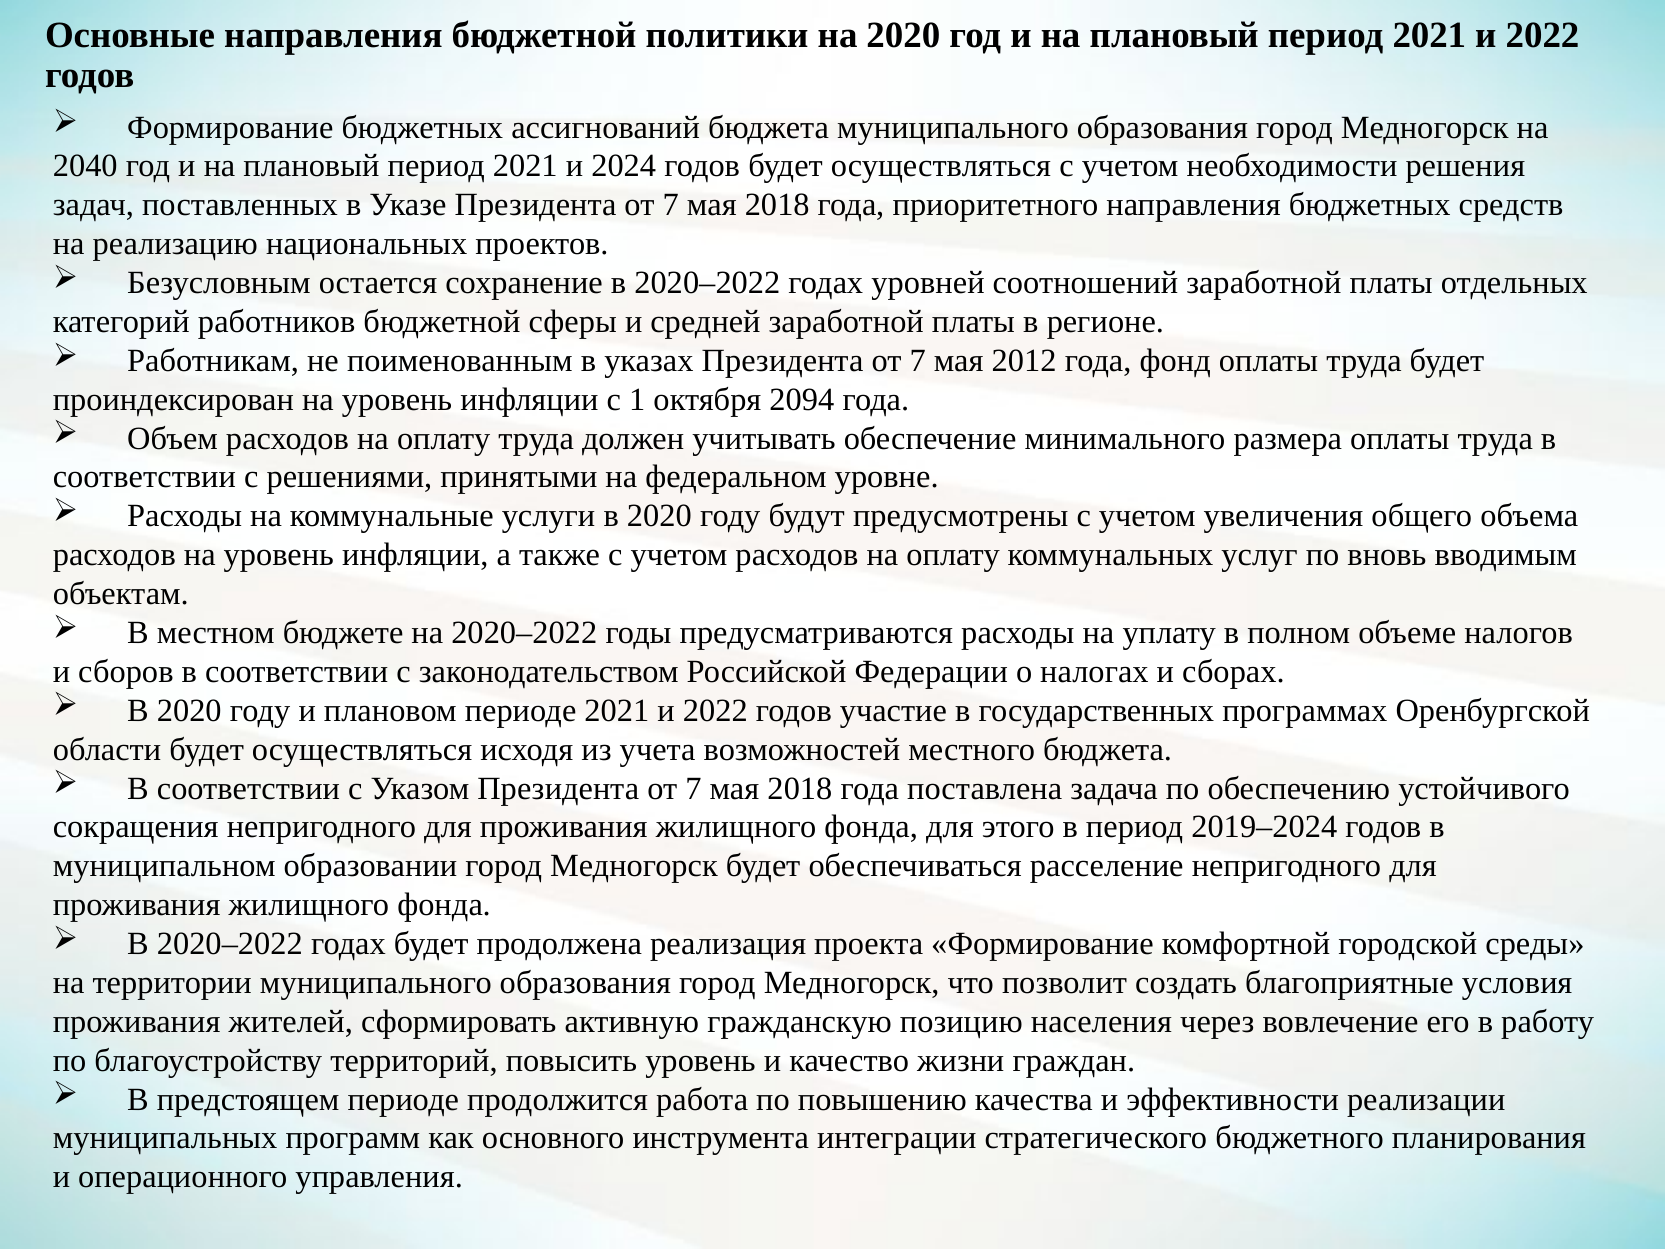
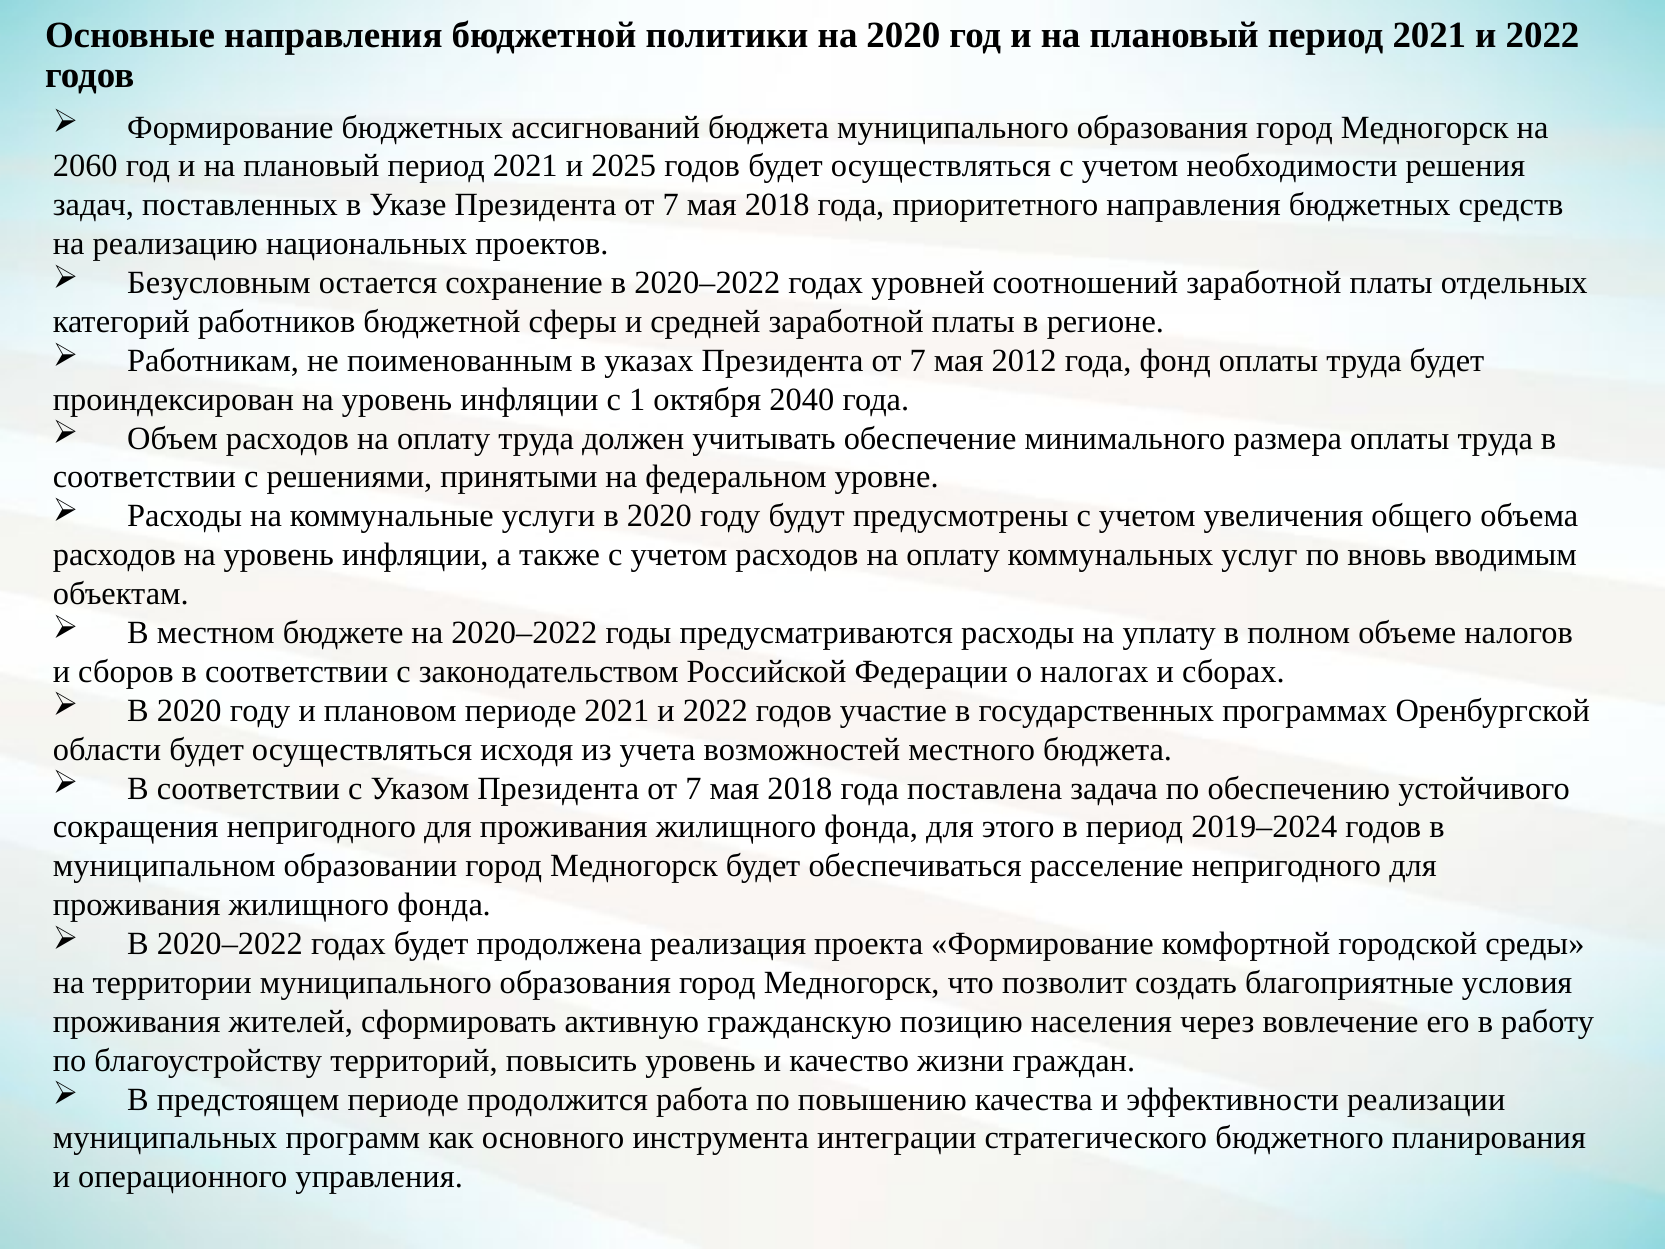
2040: 2040 -> 2060
2024: 2024 -> 2025
2094: 2094 -> 2040
